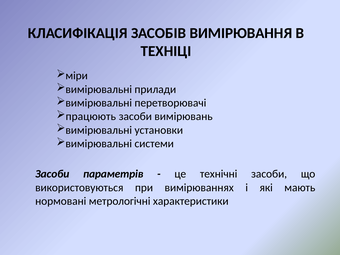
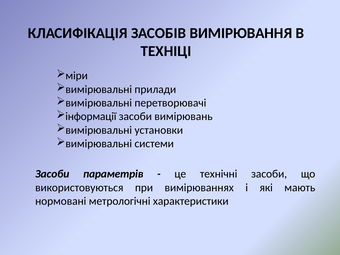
працюють: працюють -> інформації
